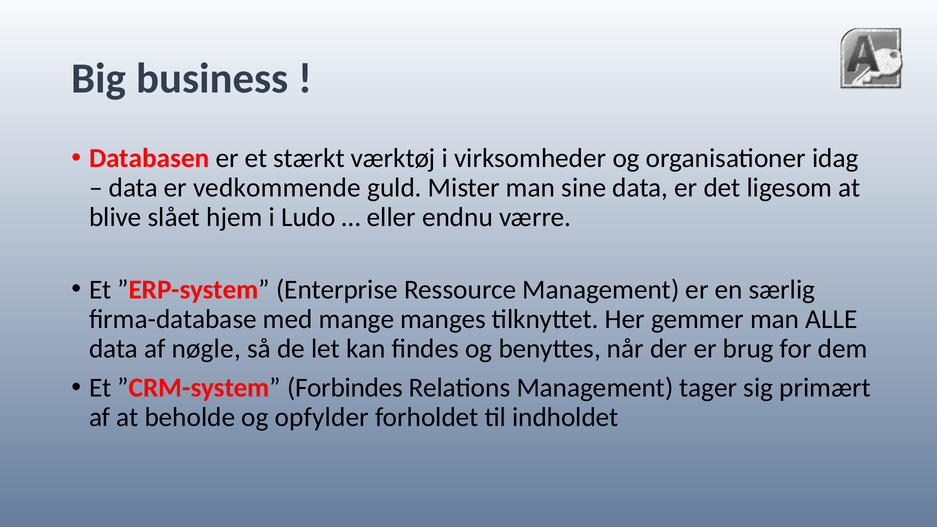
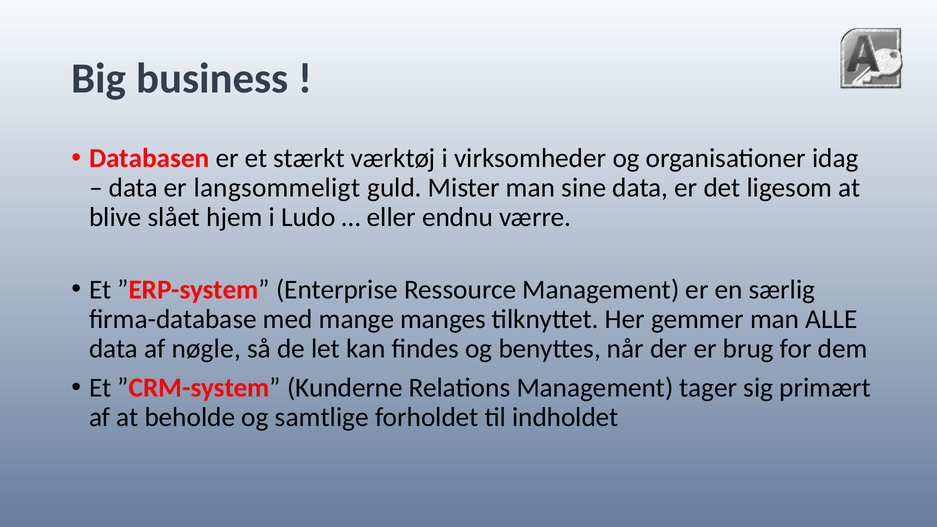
vedkommende: vedkommende -> langsommeligt
Forbindes: Forbindes -> Kunderne
opfylder: opfylder -> samtlige
